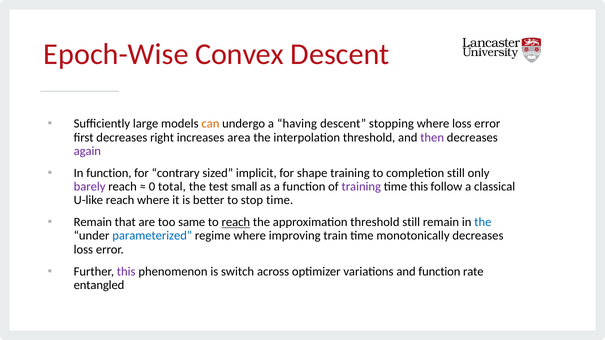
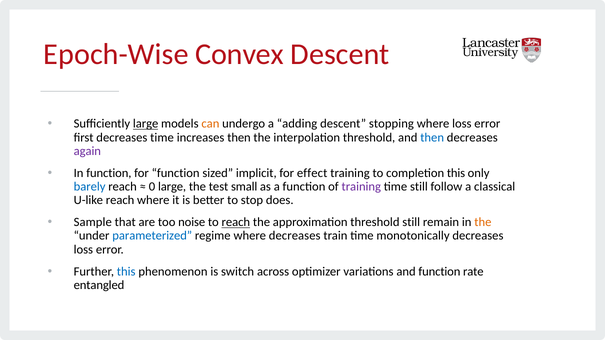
large at (146, 124) underline: none -> present
having: having -> adding
decreases right: right -> time
increases area: area -> then
then at (432, 137) colour: purple -> blue
for contrary: contrary -> function
shape: shape -> effect
completion still: still -> this
barely colour: purple -> blue
0 total: total -> large
time this: this -> still
stop time: time -> does
Remain at (93, 222): Remain -> Sample
same: same -> noise
the at (483, 222) colour: blue -> orange
where improving: improving -> decreases
this at (126, 272) colour: purple -> blue
